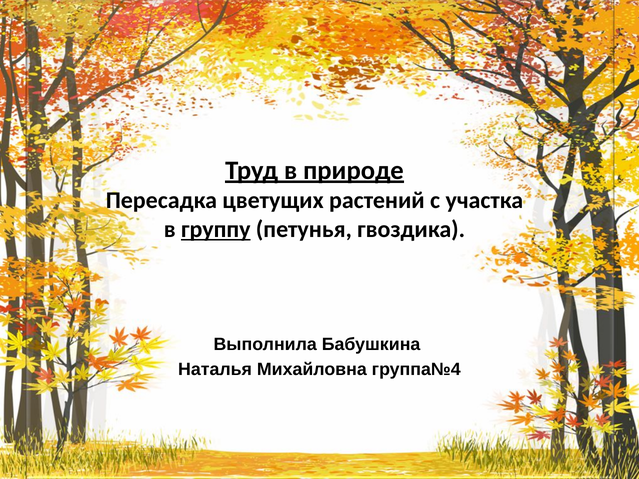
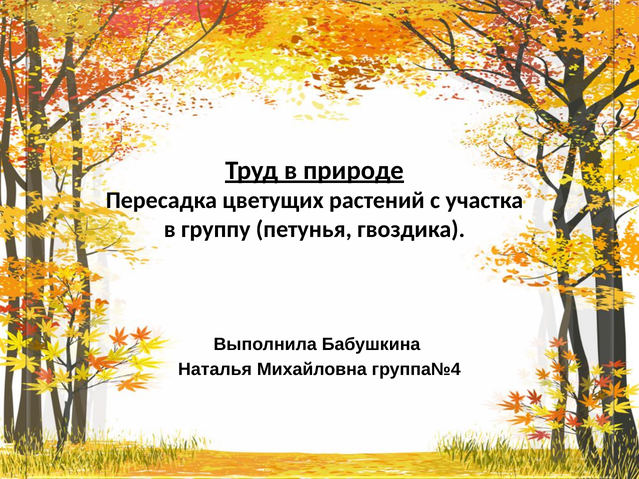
группу underline: present -> none
